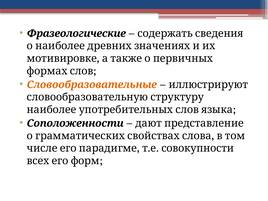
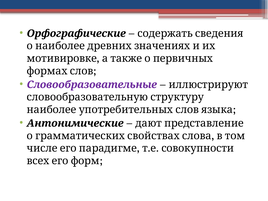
Фразеологические: Фразеологические -> Орфографические
Словообразовательные colour: orange -> purple
Соположенности: Соположенности -> Антонимические
